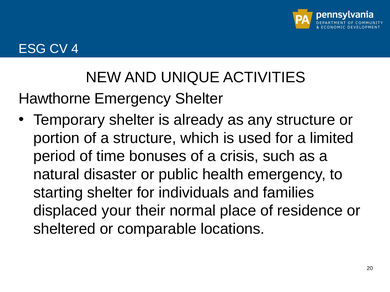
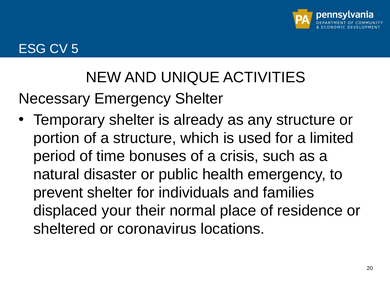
4: 4 -> 5
Hawthorne: Hawthorne -> Necessary
starting: starting -> prevent
comparable: comparable -> coronavirus
